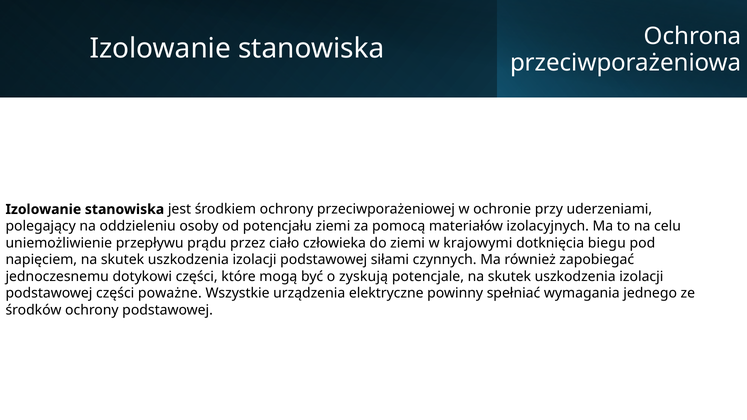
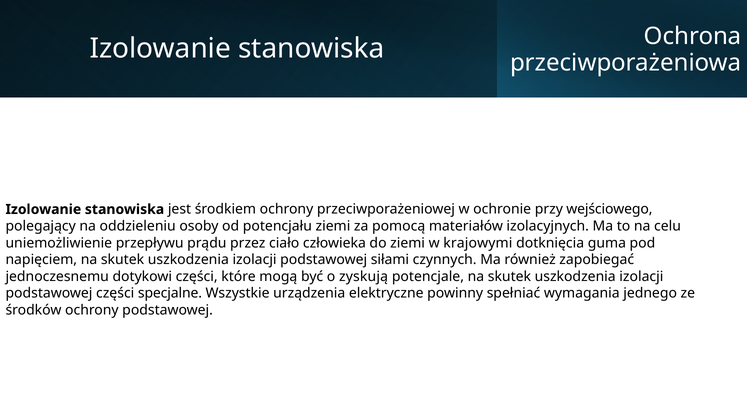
uderzeniami: uderzeniami -> wejściowego
biegu: biegu -> guma
poważne: poważne -> specjalne
